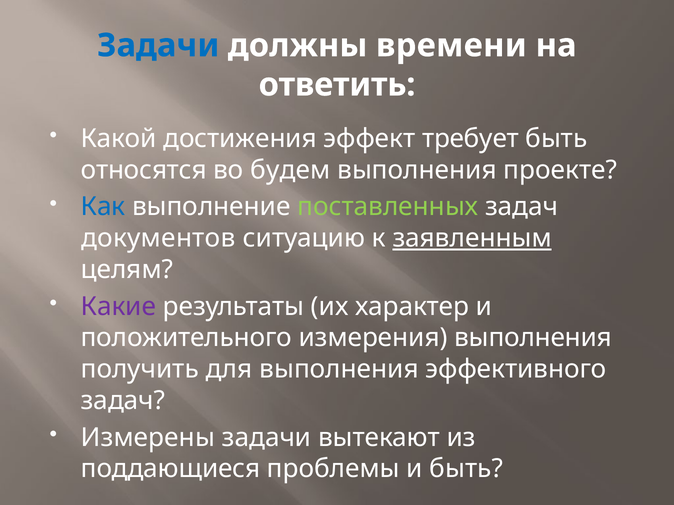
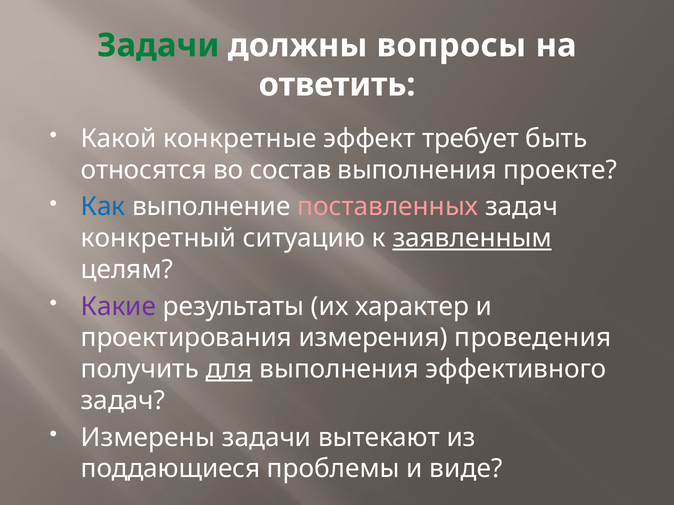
Задачи at (158, 45) colour: blue -> green
времени: времени -> вопросы
достижения: достижения -> конкретные
будем: будем -> состав
поставленных colour: light green -> pink
документов: документов -> конкретный
положительного: положительного -> проектирования
измерения выполнения: выполнения -> проведения
для underline: none -> present
и быть: быть -> виде
